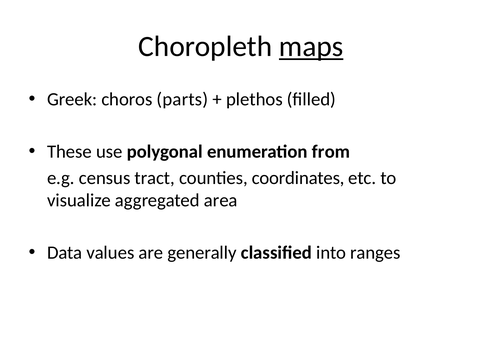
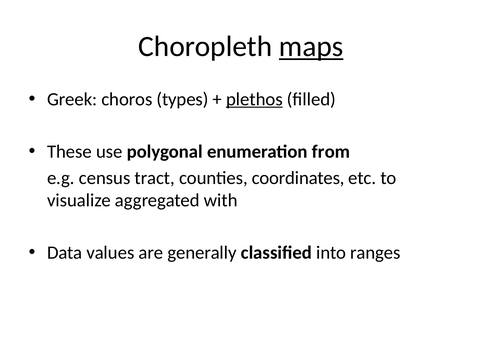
parts: parts -> types
plethos underline: none -> present
area: area -> with
